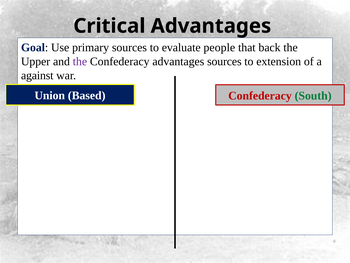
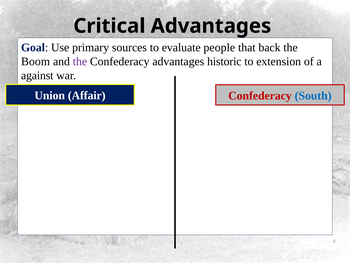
Upper: Upper -> Boom
advantages sources: sources -> historic
Based: Based -> Affair
South colour: green -> blue
